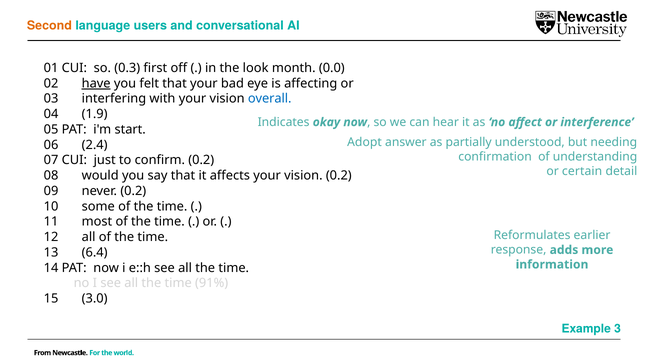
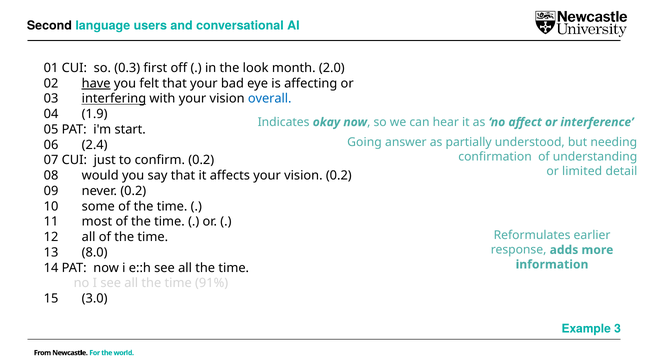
Second colour: orange -> black
0.0: 0.0 -> 2.0
interfering underline: none -> present
Adopt: Adopt -> Going
certain: certain -> limited
6.4: 6.4 -> 8.0
